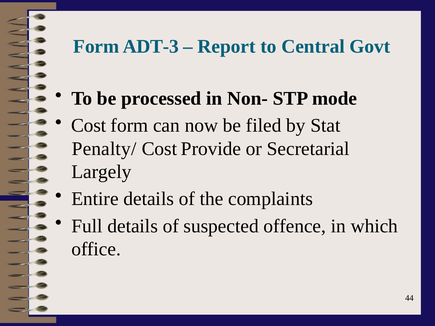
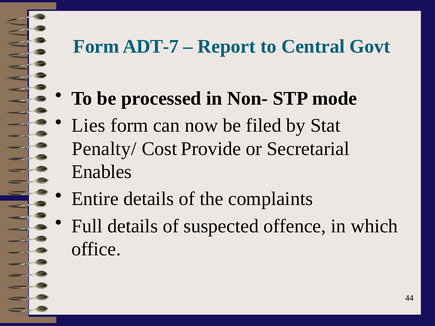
ADT-3: ADT-3 -> ADT-7
Cost at (89, 126): Cost -> Lies
Largely: Largely -> Enables
